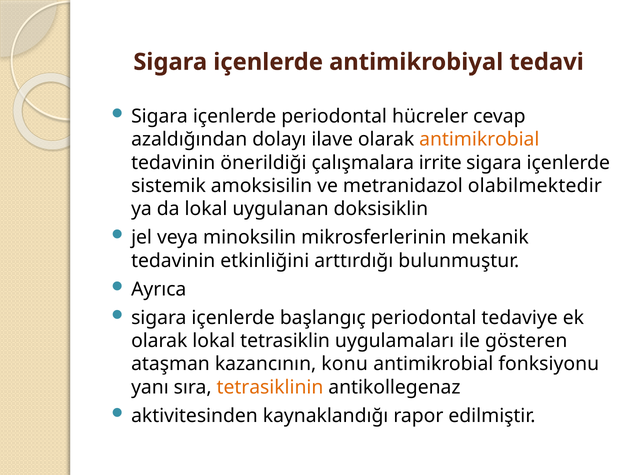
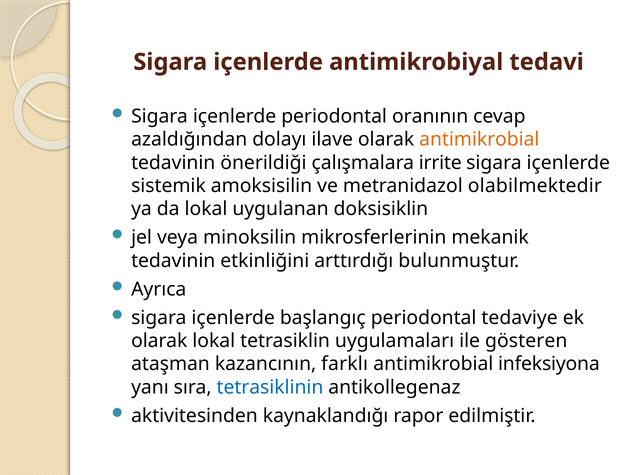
hücreler: hücreler -> oranının
konu: konu -> farklı
fonksiyonu: fonksiyonu -> infeksiyona
tetrasiklinin colour: orange -> blue
